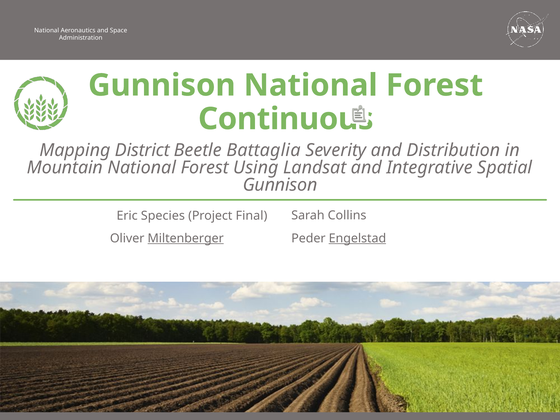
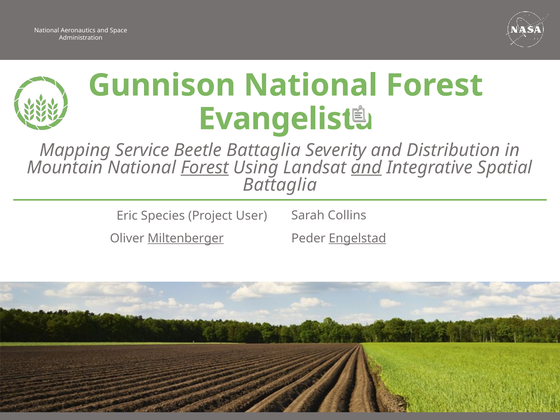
Continuous: Continuous -> Evangelista
District: District -> Service
Forest at (205, 168) underline: none -> present
and at (366, 168) underline: none -> present
Gunnison at (280, 185): Gunnison -> Battaglia
Final: Final -> User
